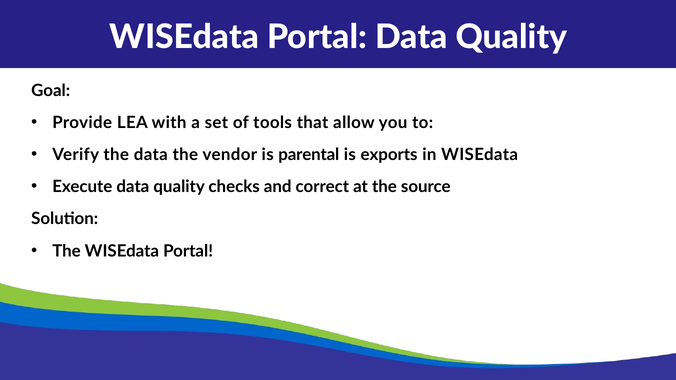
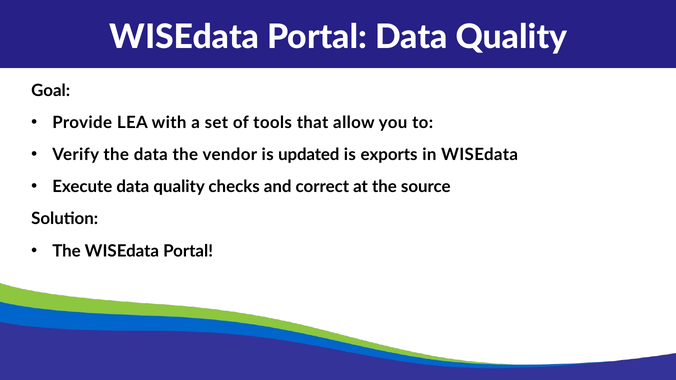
parental: parental -> updated
